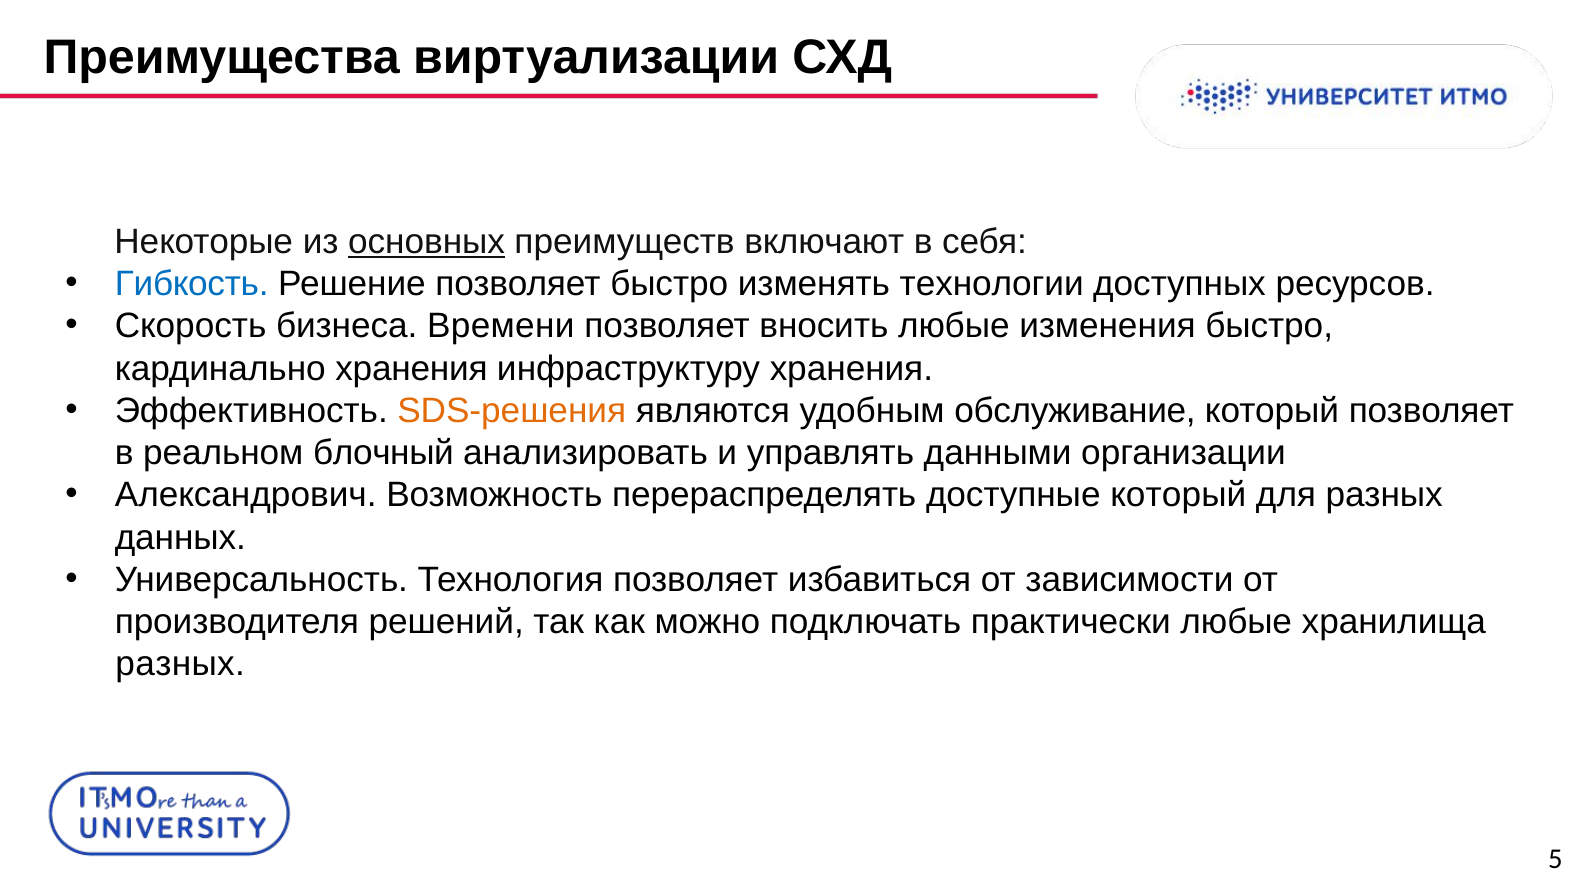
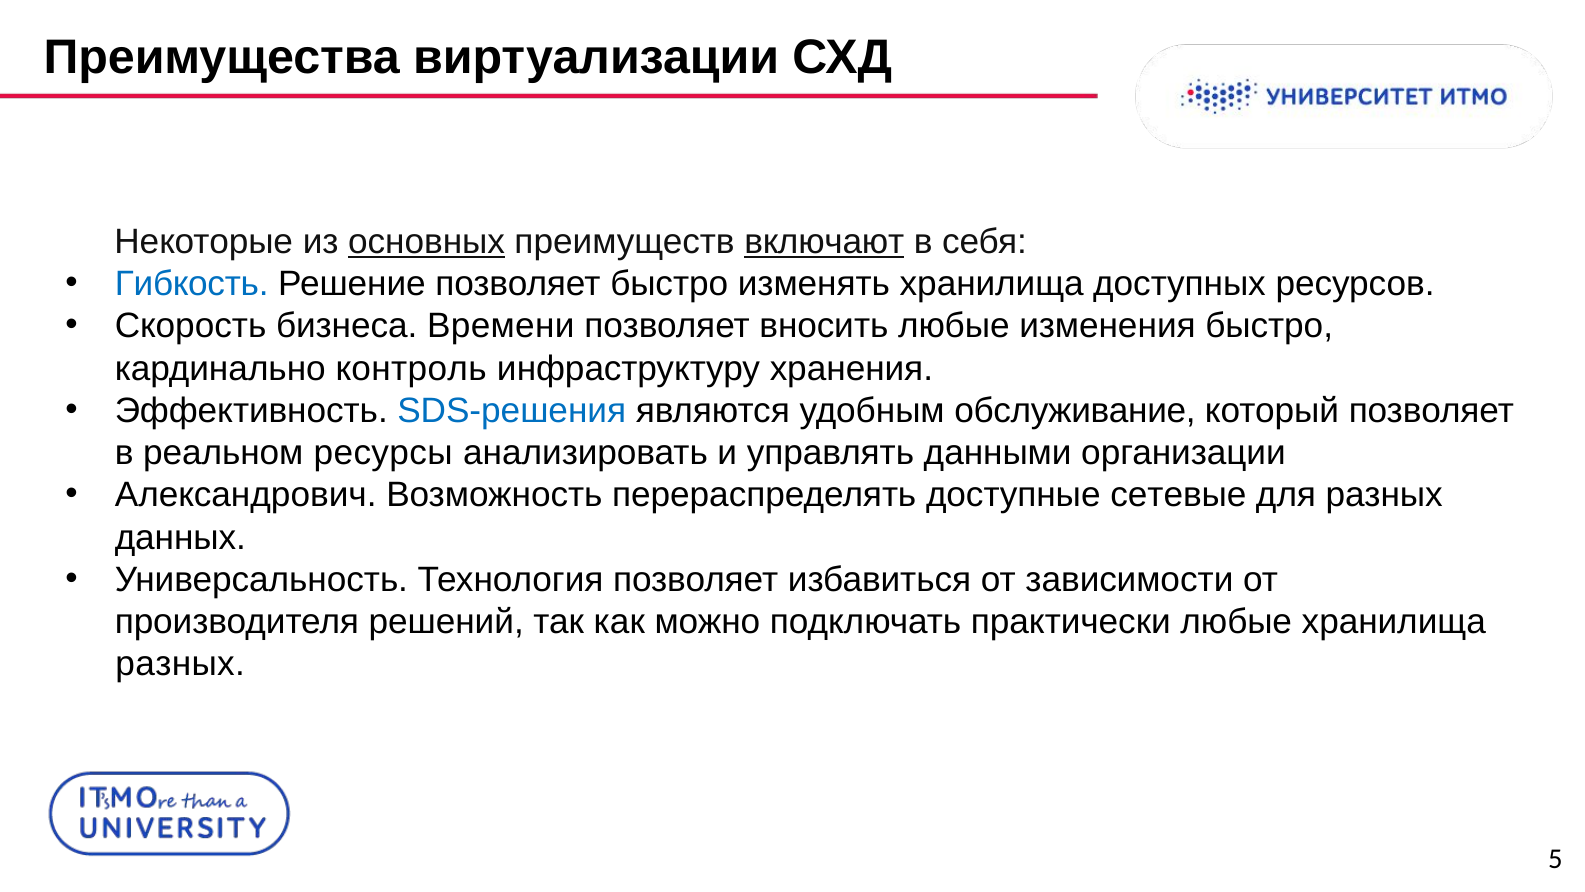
включают underline: none -> present
изменять технологии: технологии -> хранилища
кардинально хранения: хранения -> контроль
SDS-решения colour: orange -> blue
блочный: блочный -> ресурсы
доступные который: который -> сетевые
